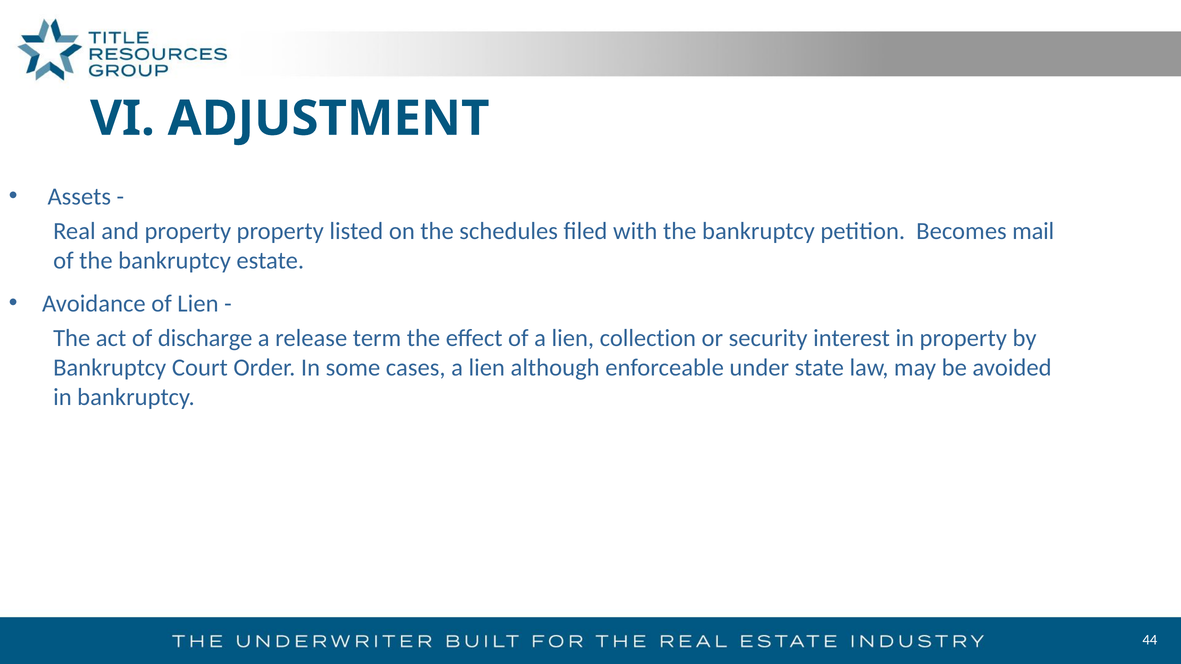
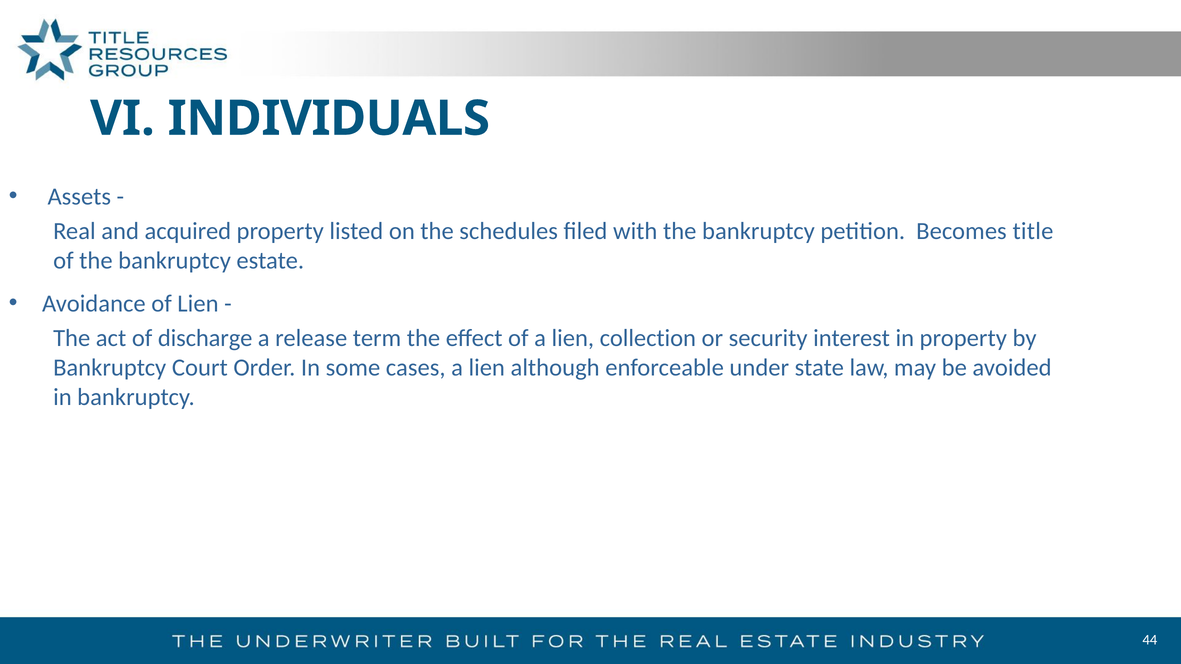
ADJUSTMENT: ADJUSTMENT -> INDIVIDUALS
and property: property -> acquired
mail: mail -> title
